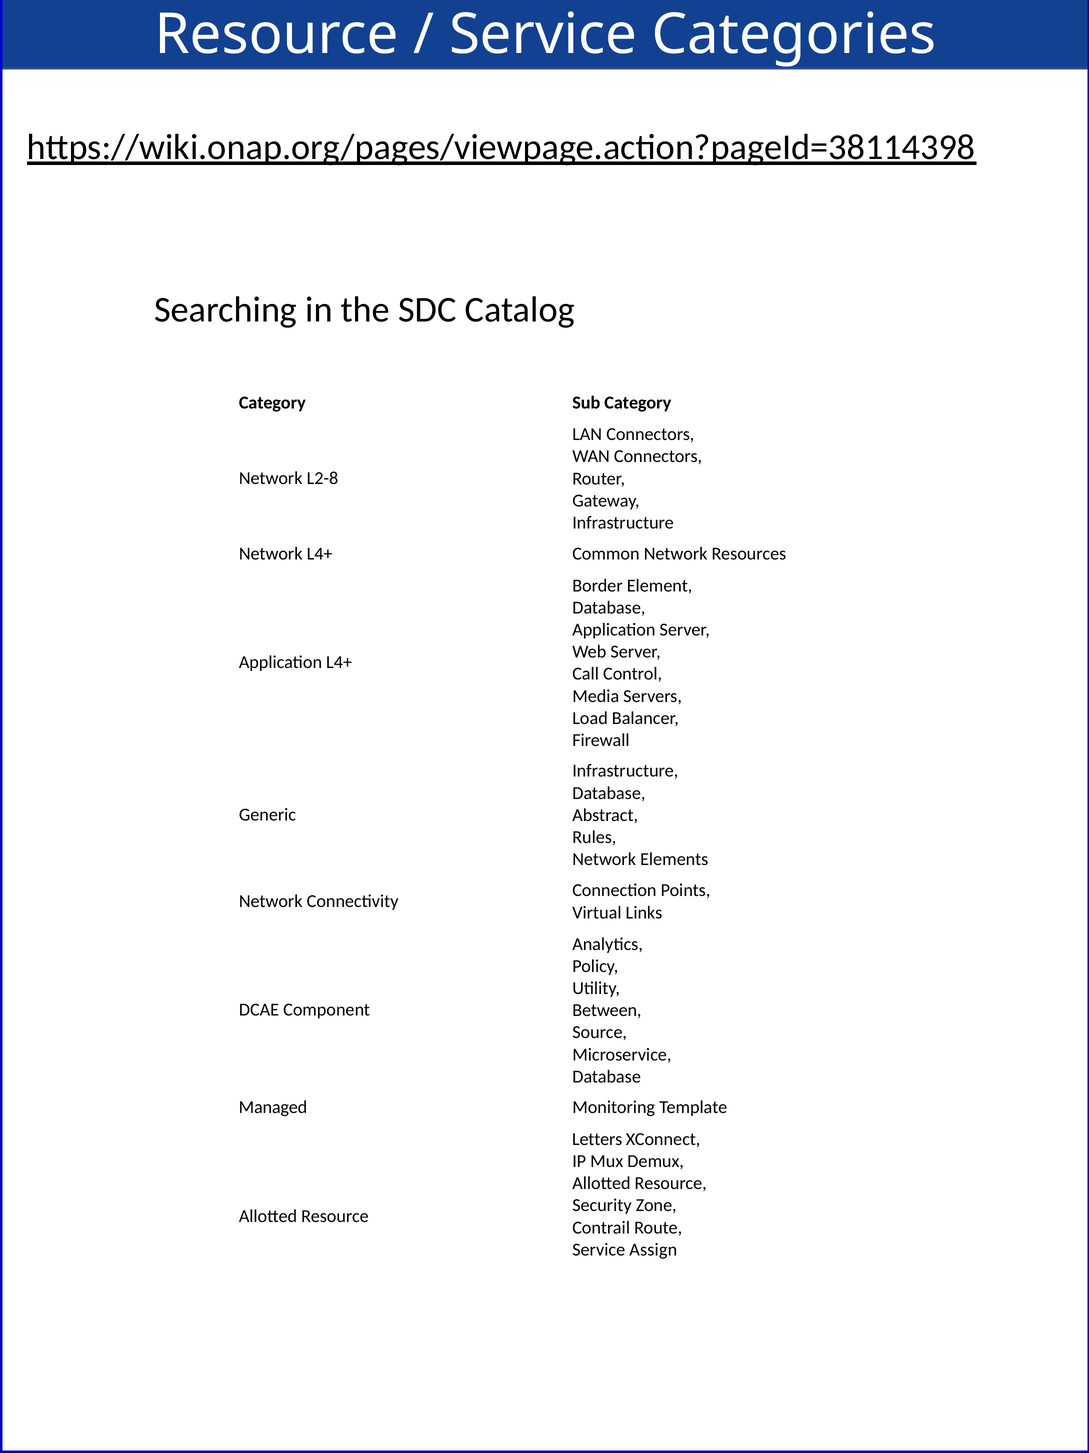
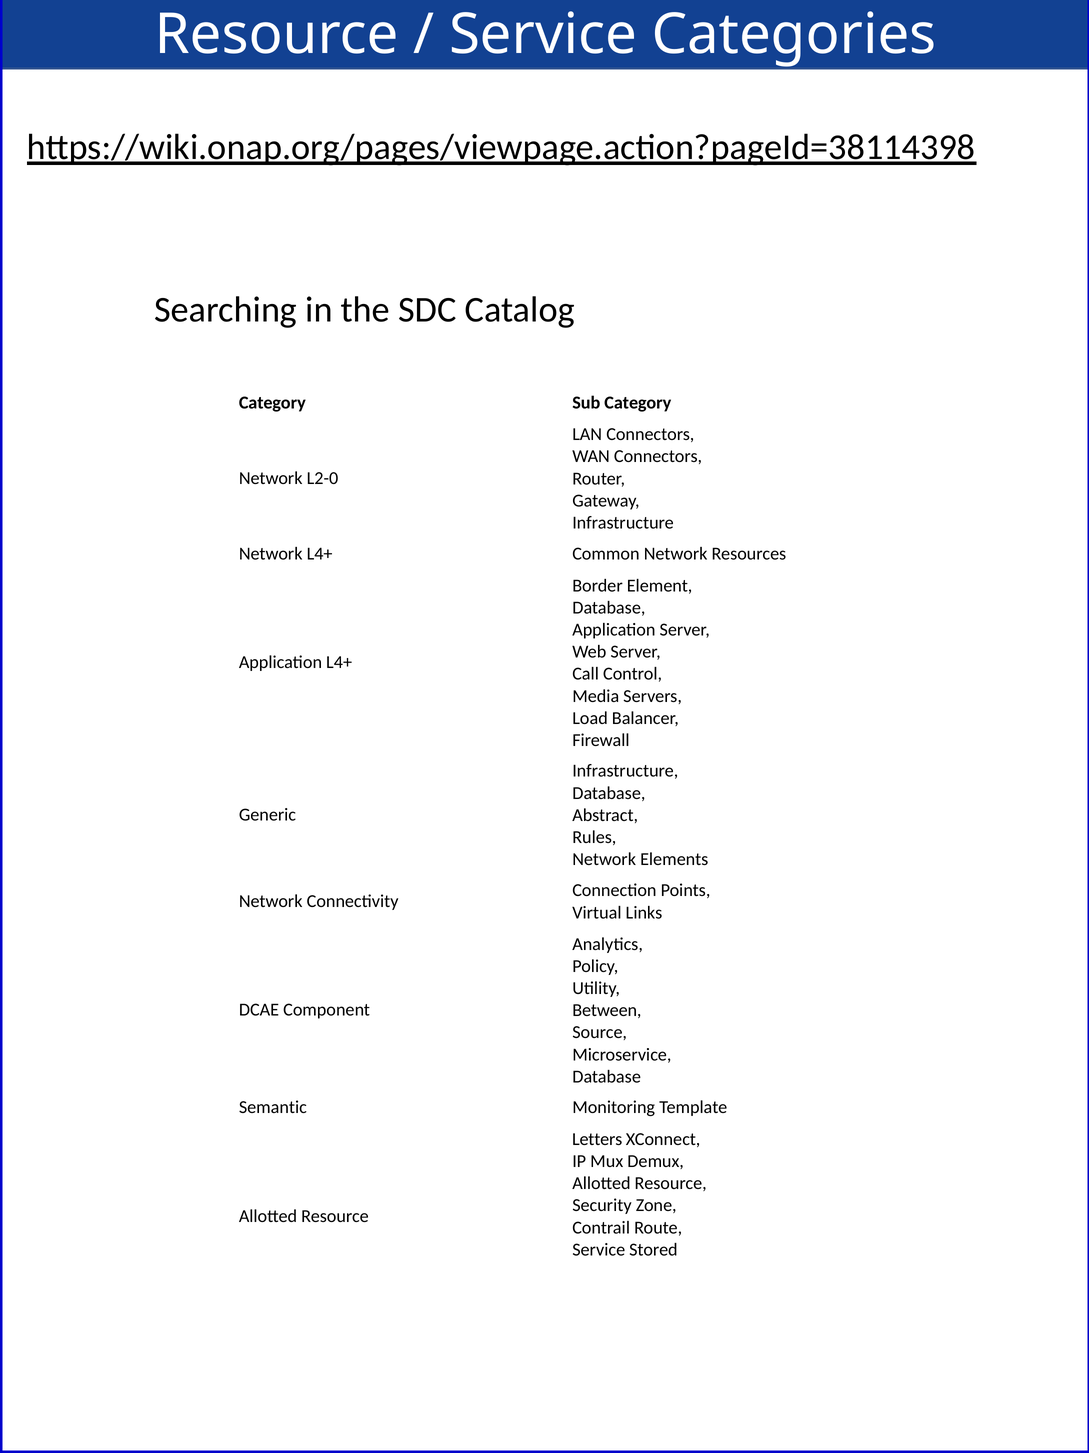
L2-8: L2-8 -> L2-0
Managed: Managed -> Semantic
Assign: Assign -> Stored
